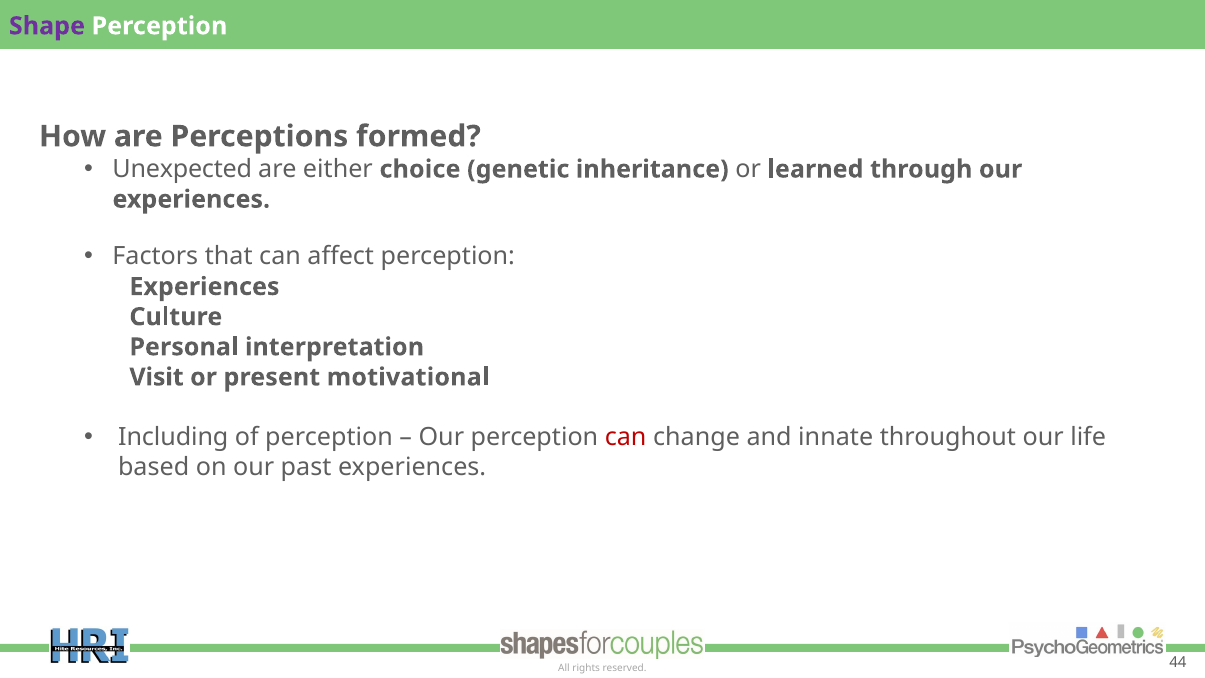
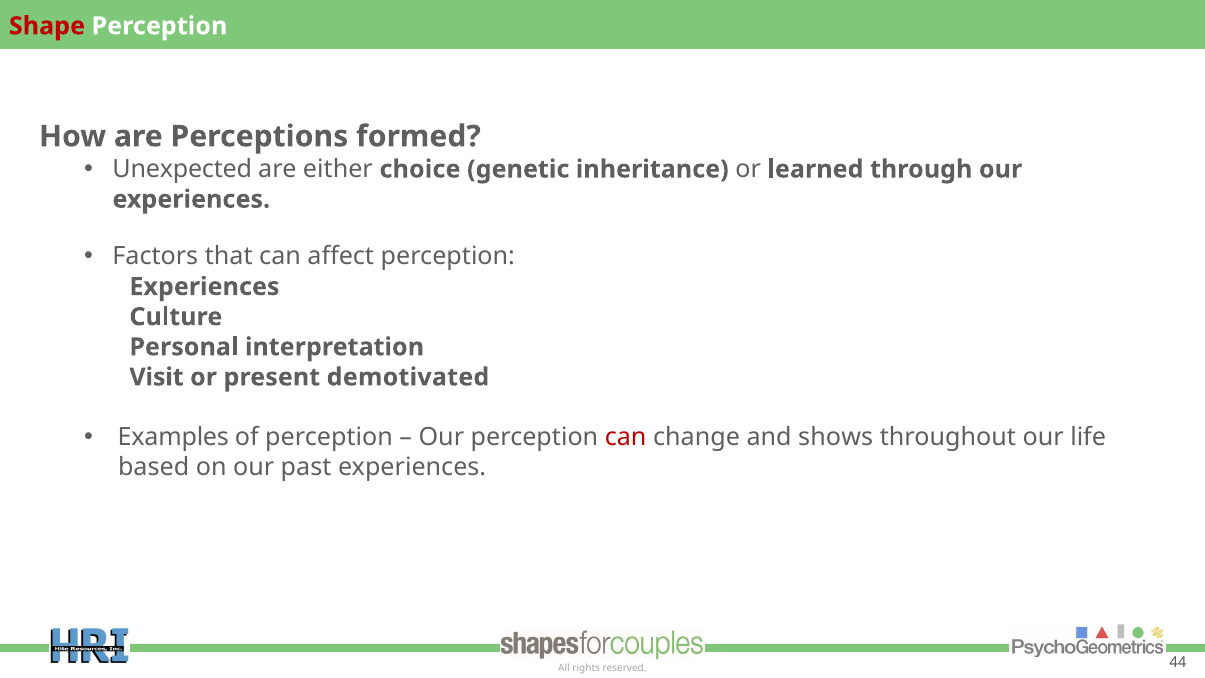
Shape colour: purple -> red
motivational: motivational -> demotivated
Including: Including -> Examples
innate: innate -> shows
